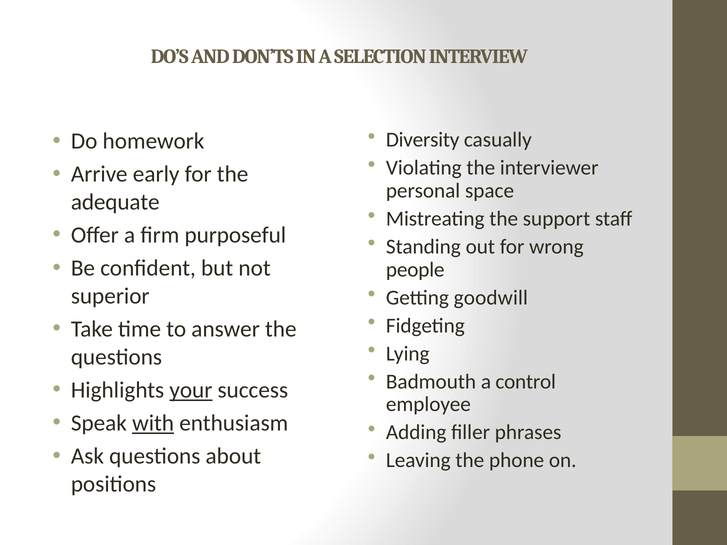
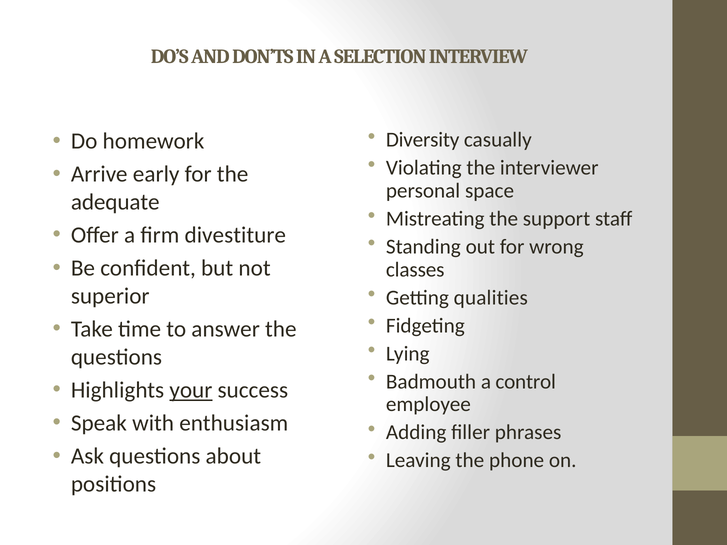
purposeful: purposeful -> divestiture
people: people -> classes
goodwill: goodwill -> qualities
with underline: present -> none
